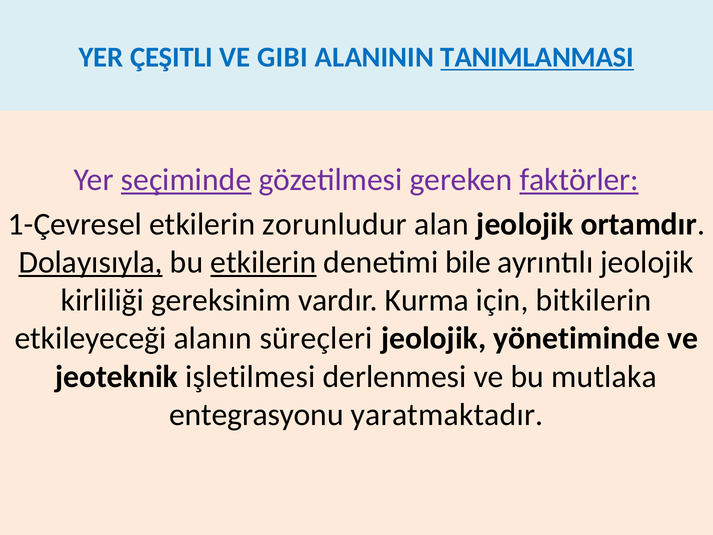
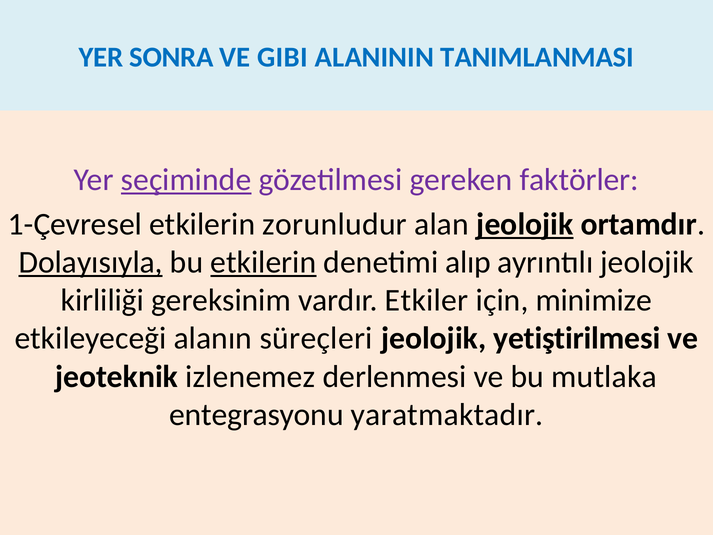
ÇEŞITLI: ÇEŞITLI -> SONRA
TANIMLANMASI underline: present -> none
faktörler underline: present -> none
jeolojik at (525, 224) underline: none -> present
bile: bile -> alıp
Kurma: Kurma -> Etkiler
bitkilerin: bitkilerin -> minimize
yönetiminde: yönetiminde -> yetiştirilmesi
işletilmesi: işletilmesi -> izlenemez
